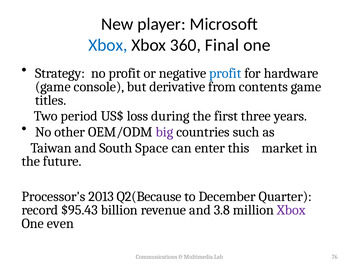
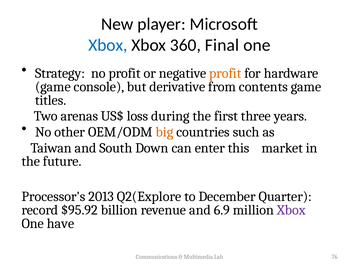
profit at (225, 73) colour: blue -> orange
period: period -> arenas
big colour: purple -> orange
Space: Space -> Down
Q2(Because: Q2(Because -> Q2(Explore
$95.43: $95.43 -> $95.92
3.8: 3.8 -> 6.9
even: even -> have
